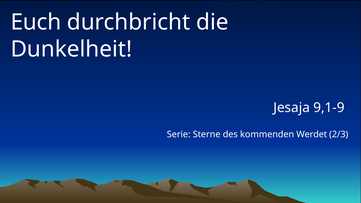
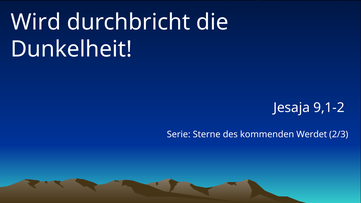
Euch: Euch -> Wird
9,1-9: 9,1-9 -> 9,1-2
